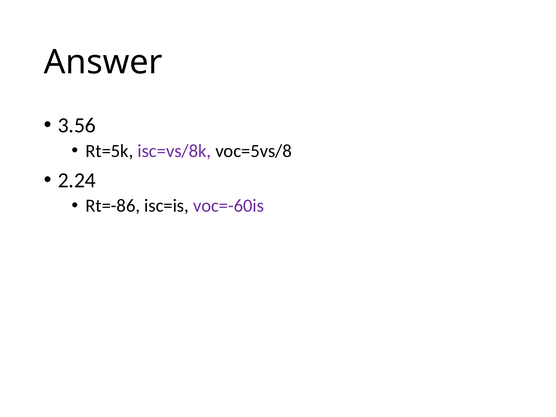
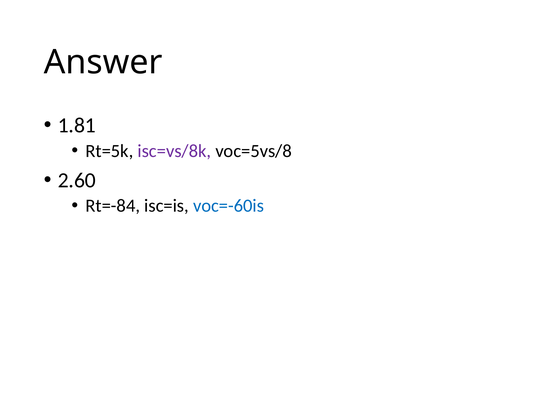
3.56: 3.56 -> 1.81
2.24: 2.24 -> 2.60
Rt=-86: Rt=-86 -> Rt=-84
voc=-60is colour: purple -> blue
